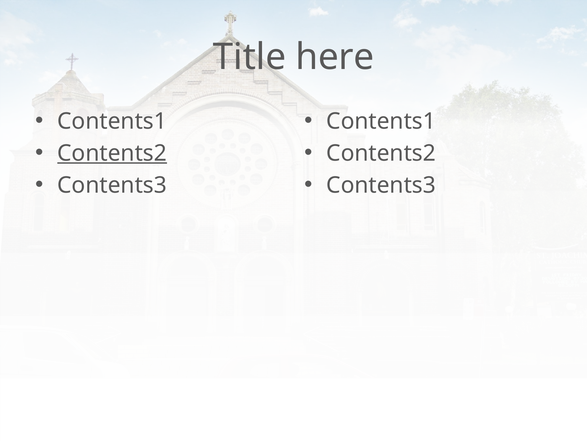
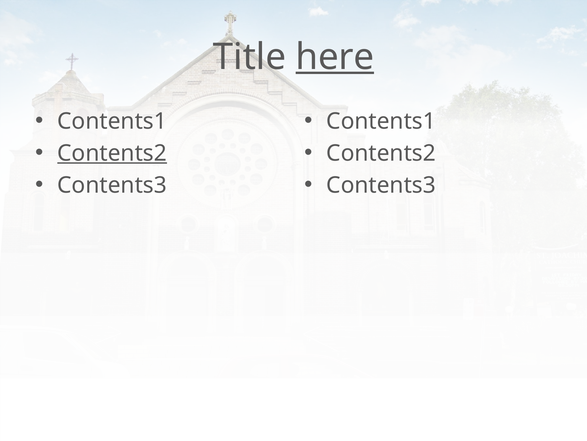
here underline: none -> present
